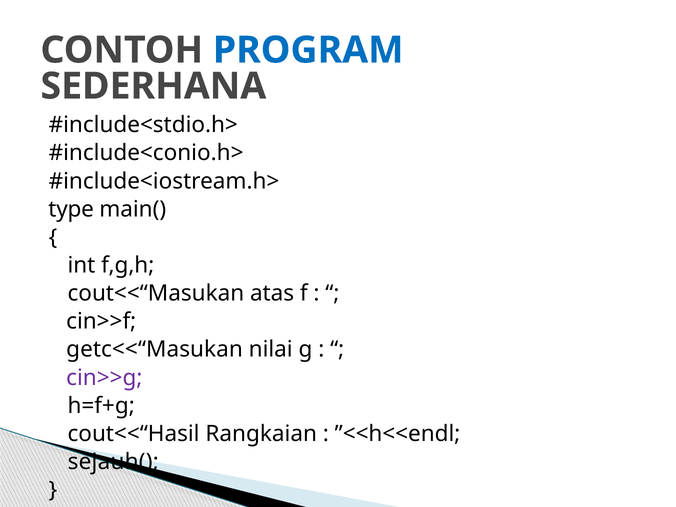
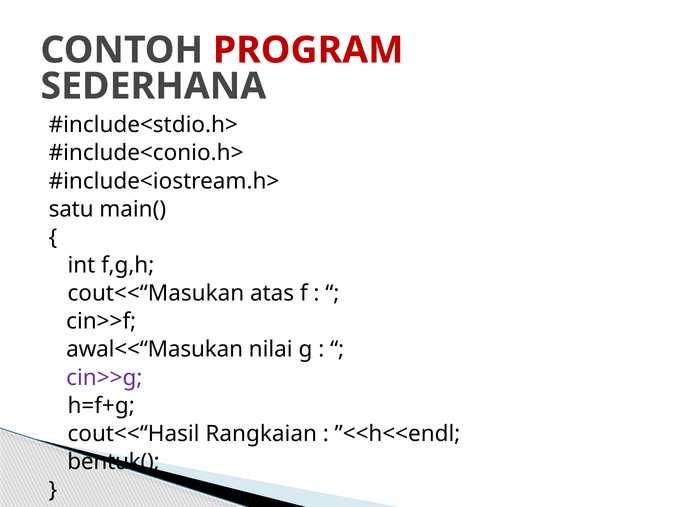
PROGRAM colour: blue -> red
type: type -> satu
getc<<“Masukan: getc<<“Masukan -> awal<<“Masukan
sejauh(: sejauh( -> bentuk(
